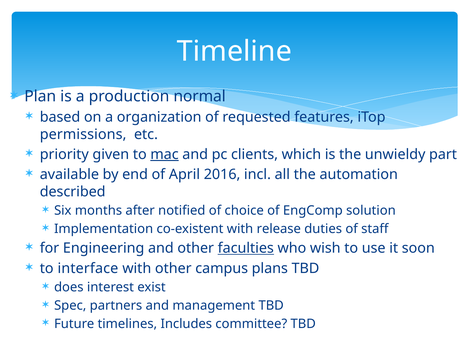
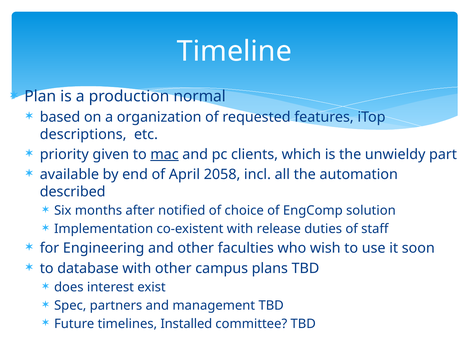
permissions: permissions -> descriptions
2016: 2016 -> 2058
faculties underline: present -> none
interface: interface -> database
Includes: Includes -> Installed
